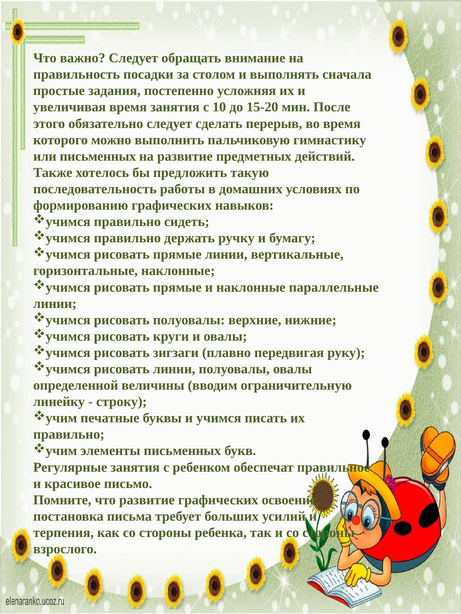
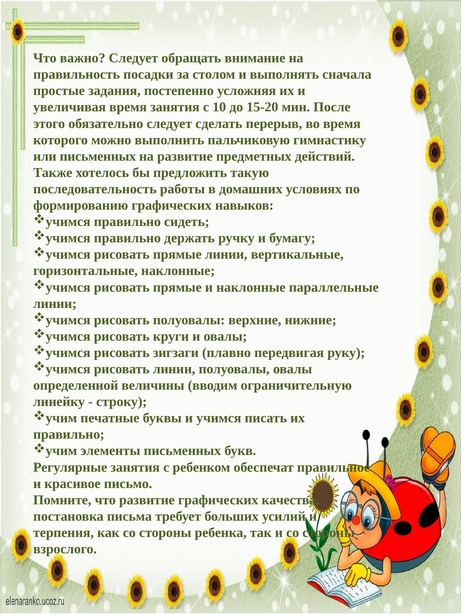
освоение: освоение -> качества
